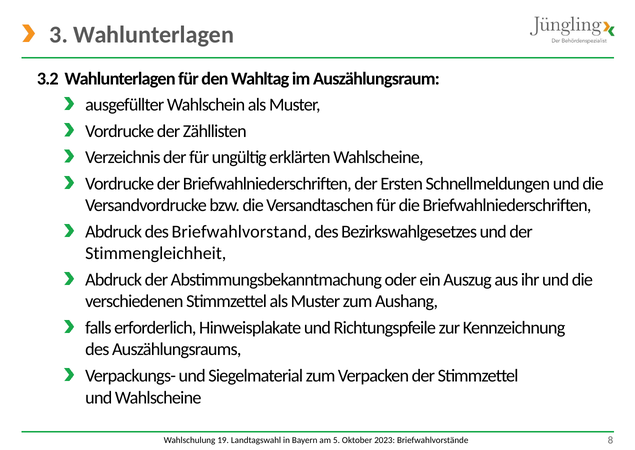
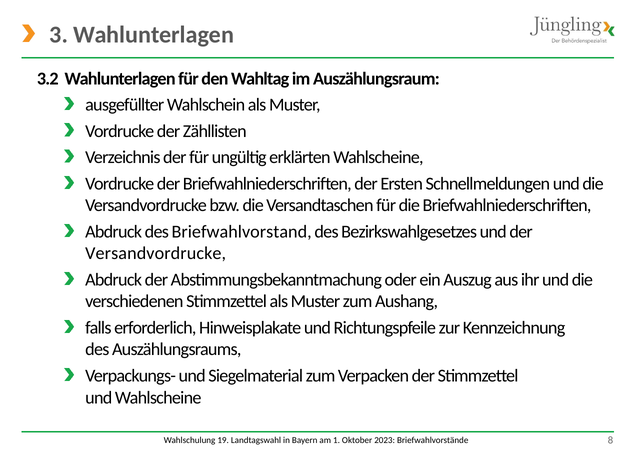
Stimmengleichheit at (156, 253): Stimmengleichheit -> Versandvordrucke
5: 5 -> 1
